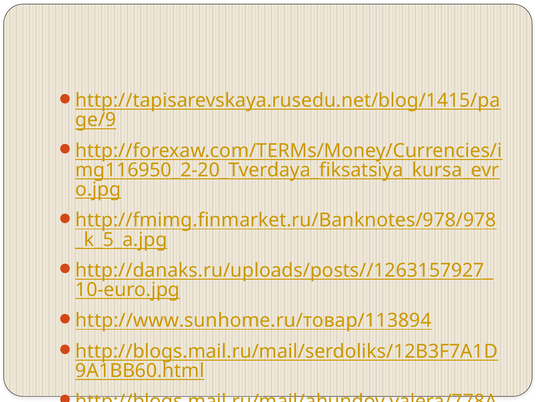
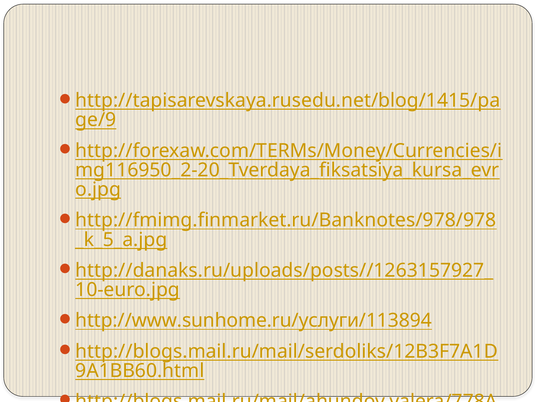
http://www.sunhome.ru/товар/113894: http://www.sunhome.ru/товар/113894 -> http://www.sunhome.ru/услуги/113894
